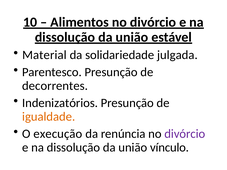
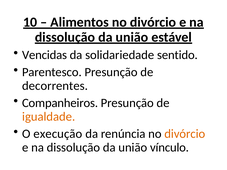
Material: Material -> Vencidas
julgada: julgada -> sentido
Indenizatórios: Indenizatórios -> Companheiros
divórcio at (185, 134) colour: purple -> orange
